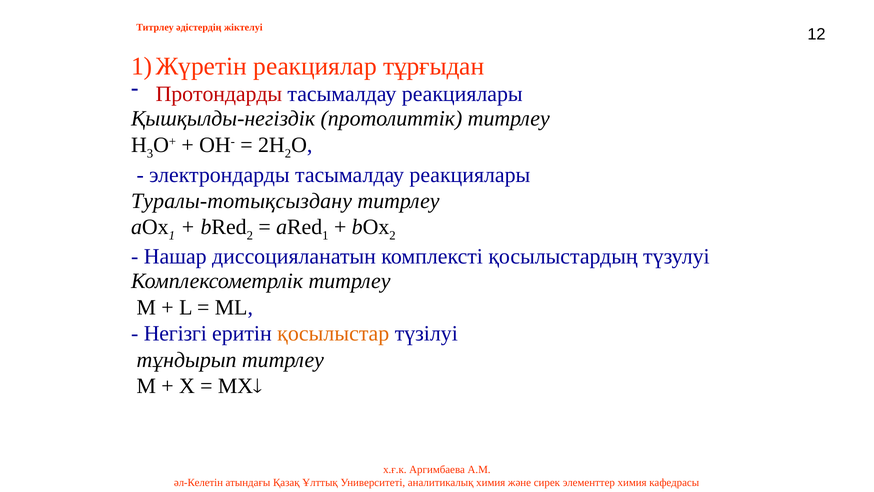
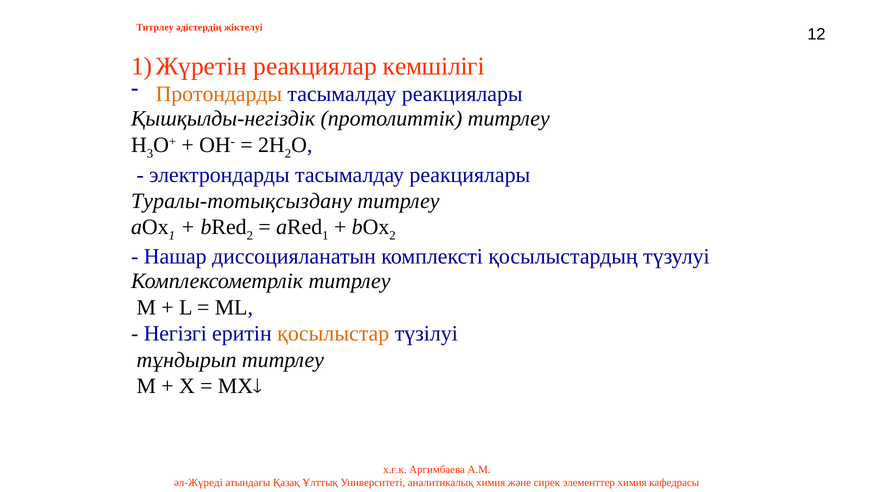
тұрғыдан: тұрғыдан -> кемшілігі
Протондарды colour: red -> orange
әл-Келетін: әл-Келетін -> әл-Жүреді
